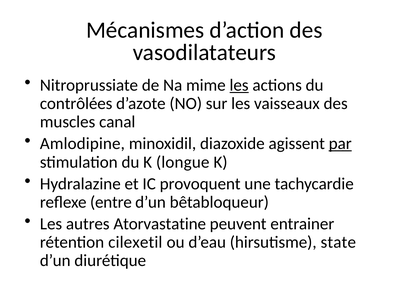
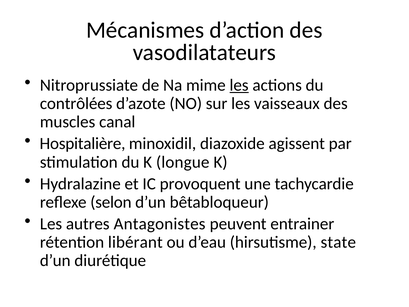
Amlodipine: Amlodipine -> Hospitalière
par underline: present -> none
entre: entre -> selon
Atorvastatine: Atorvastatine -> Antagonistes
cilexetil: cilexetil -> libérant
